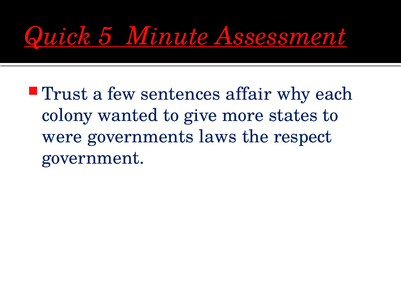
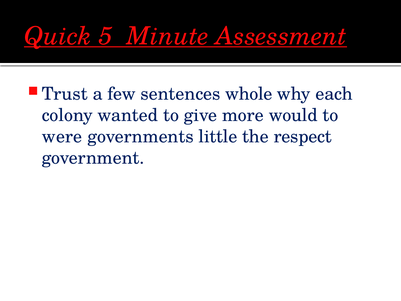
affair: affair -> whole
states: states -> would
laws: laws -> little
